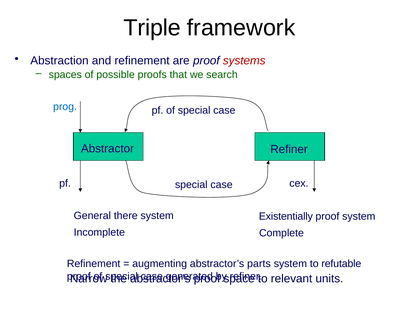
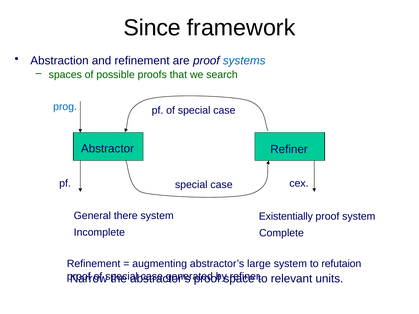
Triple: Triple -> Since
systems colour: red -> blue
parts: parts -> large
refutable: refutable -> refutaion
